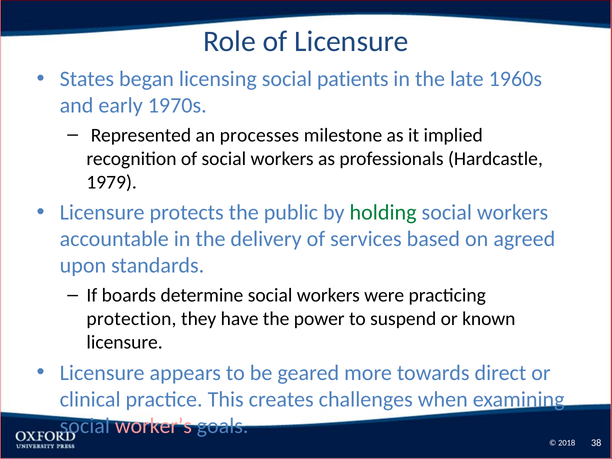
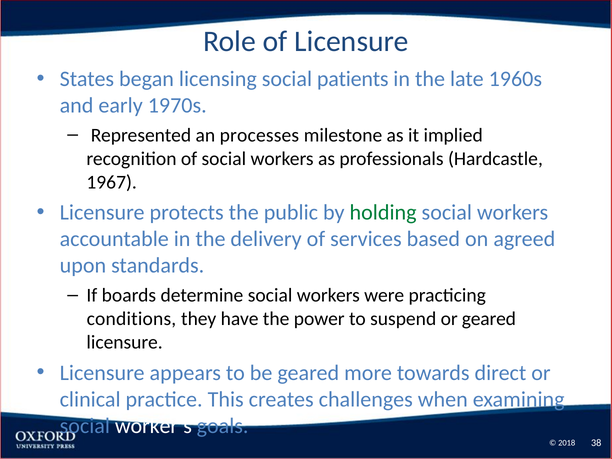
1979: 1979 -> 1967
protection: protection -> conditions
or known: known -> geared
worker’s colour: pink -> white
